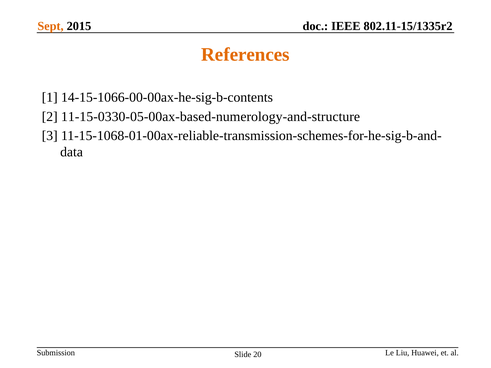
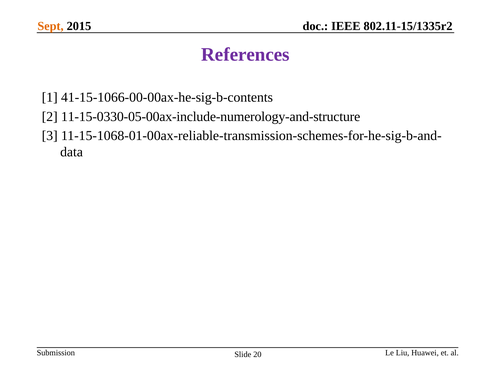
References colour: orange -> purple
14-15-1066-00-00ax-he-sig-b-contents: 14-15-1066-00-00ax-he-sig-b-contents -> 41-15-1066-00-00ax-he-sig-b-contents
11-15-0330-05-00ax-based-numerology-and-structure: 11-15-0330-05-00ax-based-numerology-and-structure -> 11-15-0330-05-00ax-include-numerology-and-structure
